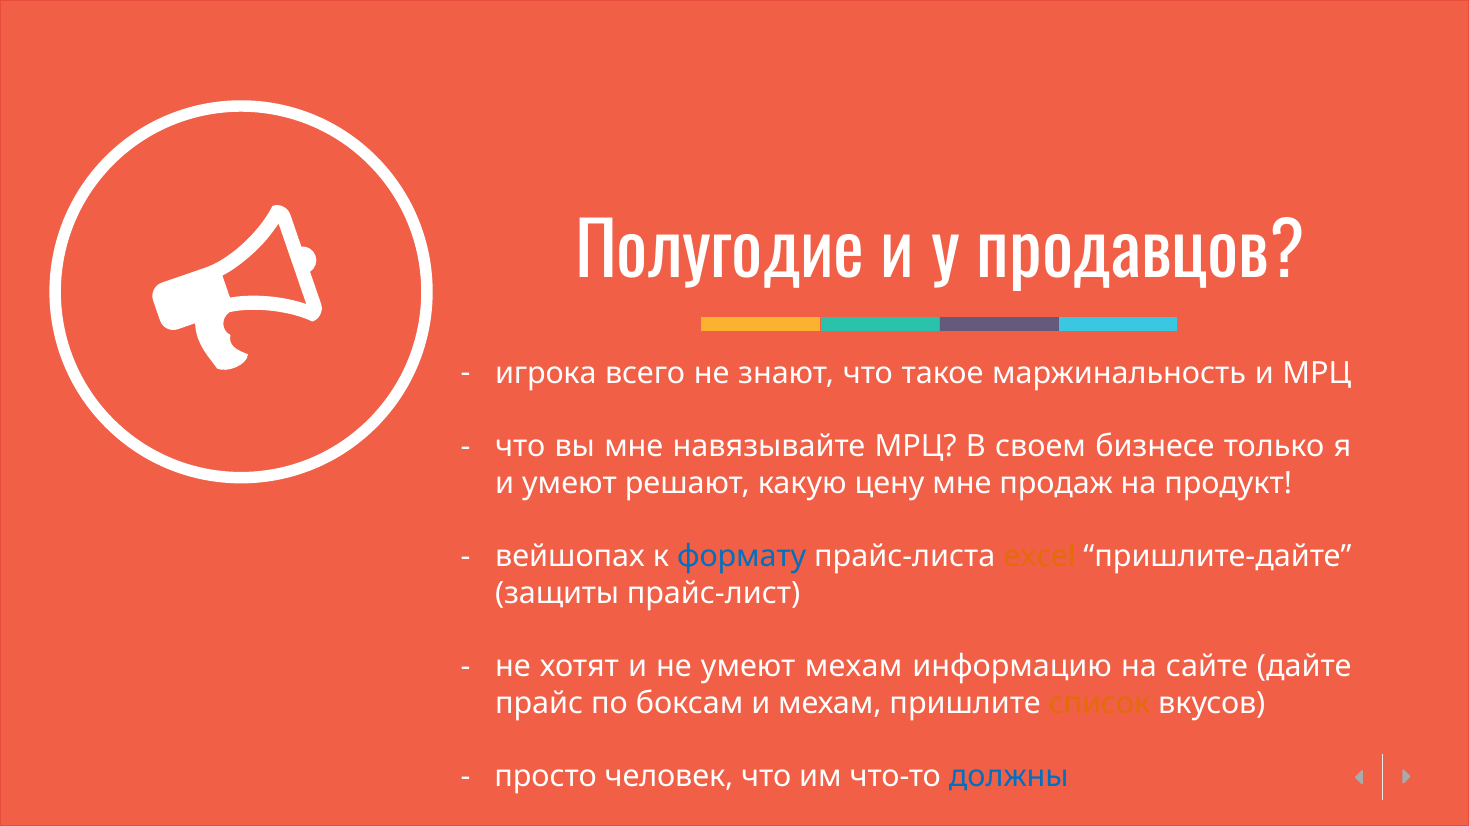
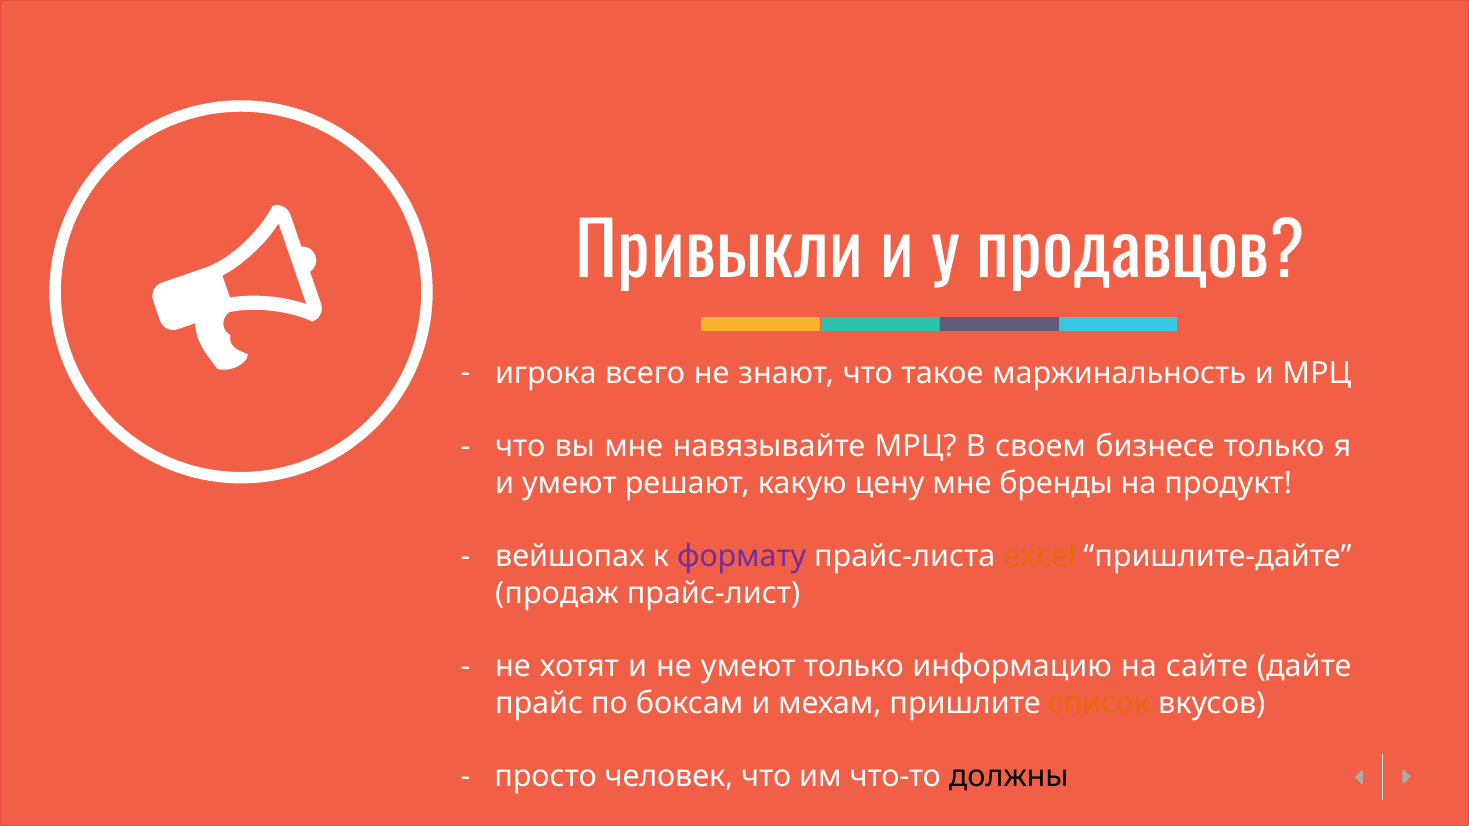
Полугодие: Полугодие -> Привыкли
продаж: продаж -> бренды
формату colour: blue -> purple
защиты: защиты -> продаж
умеют мехам: мехам -> только
должны colour: blue -> black
